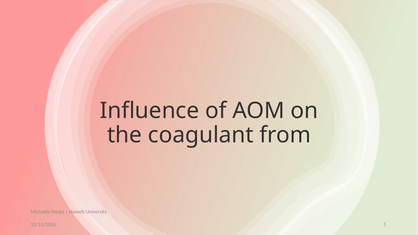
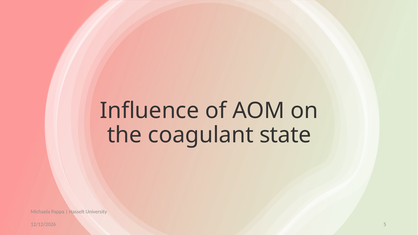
from: from -> state
